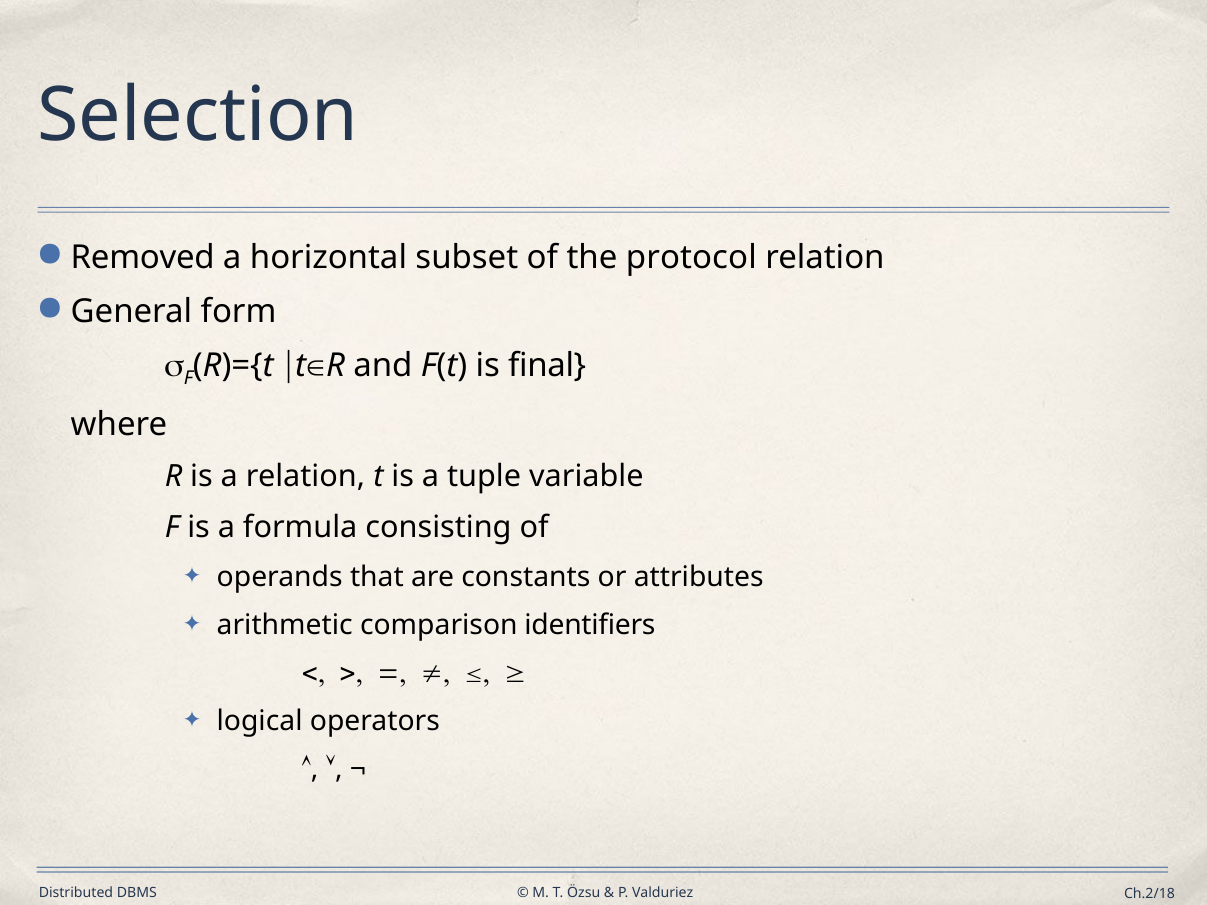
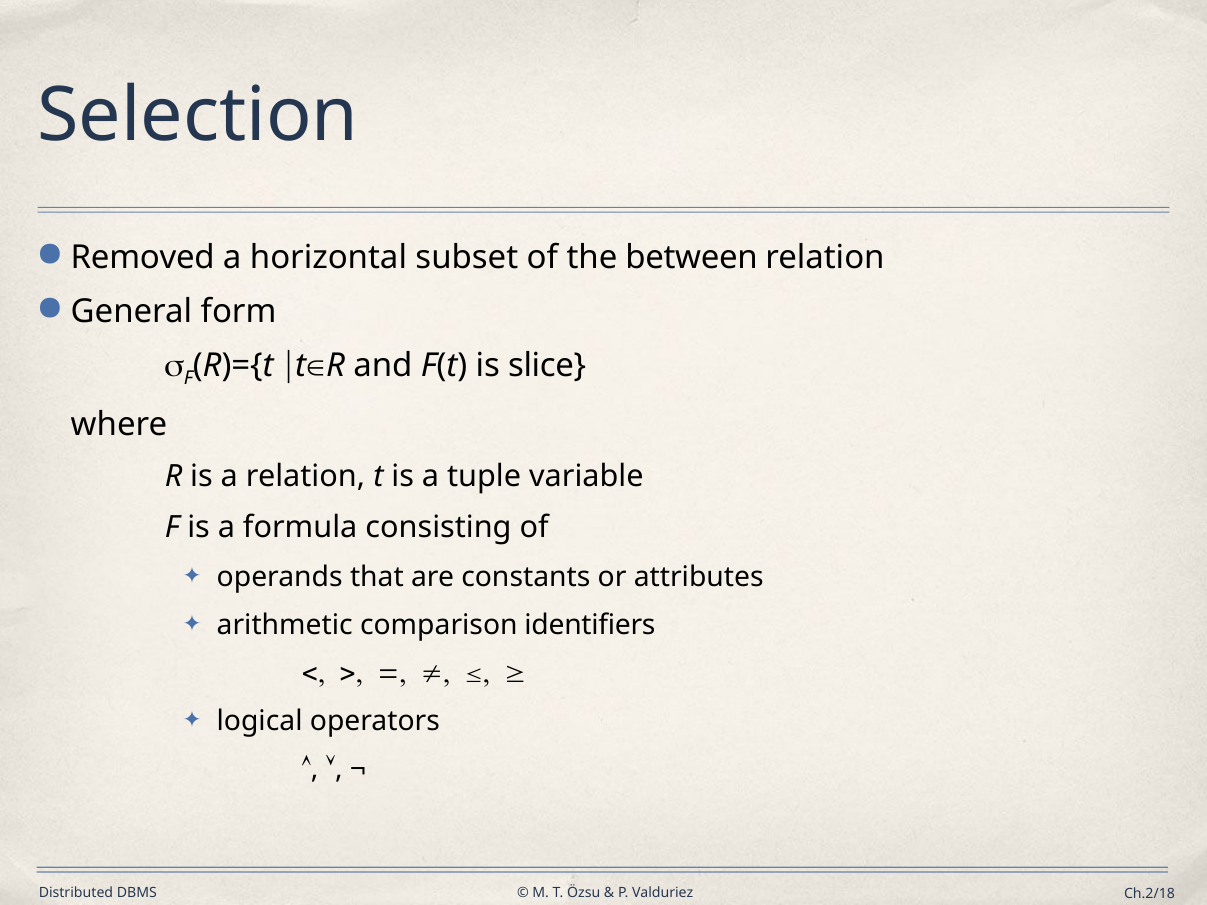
protocol: protocol -> between
final: final -> slice
